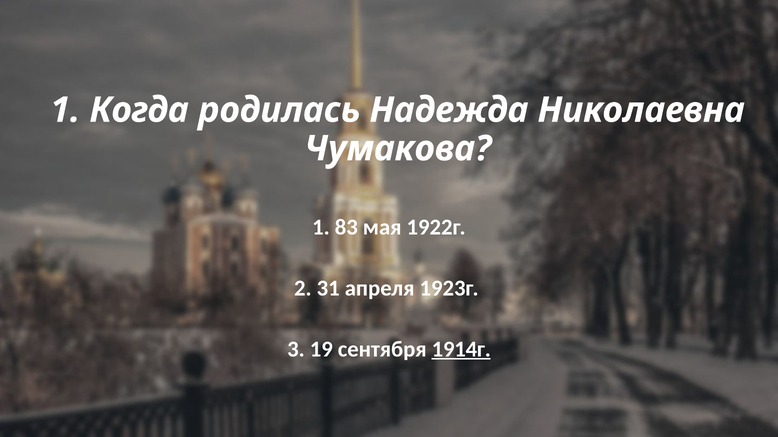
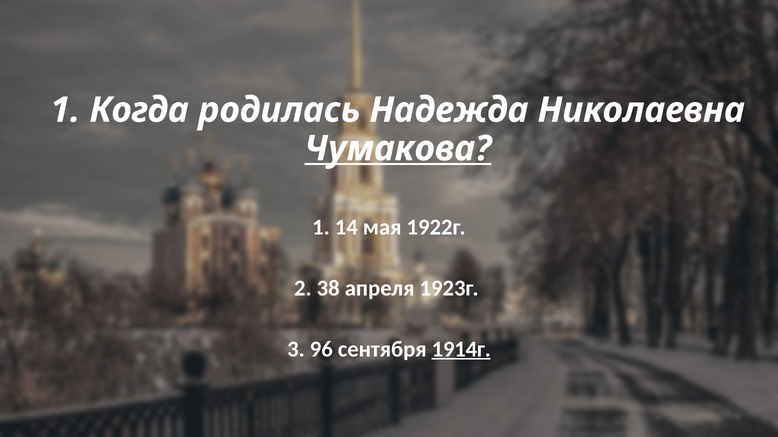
Чумакова underline: none -> present
83: 83 -> 14
31: 31 -> 38
19: 19 -> 96
